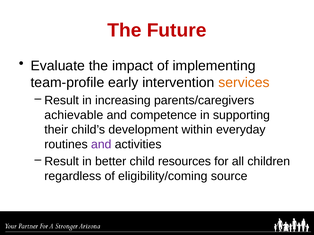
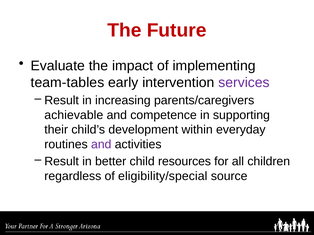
team-profile: team-profile -> team-tables
services colour: orange -> purple
eligibility/coming: eligibility/coming -> eligibility/special
